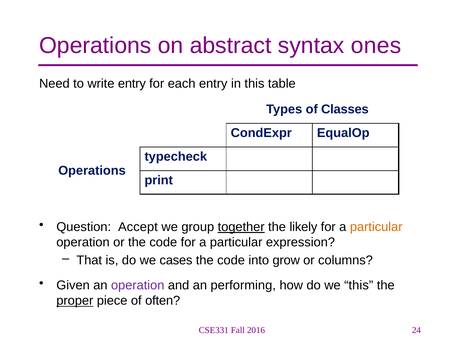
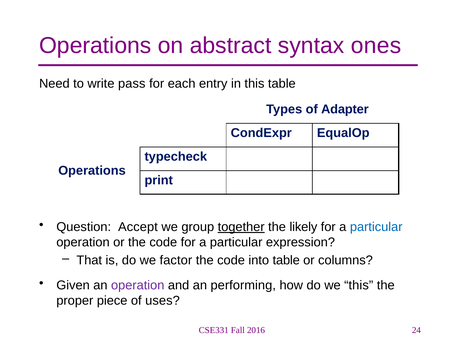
write entry: entry -> pass
Classes: Classes -> Adapter
particular at (376, 227) colour: orange -> blue
cases: cases -> factor
into grow: grow -> table
proper underline: present -> none
often: often -> uses
